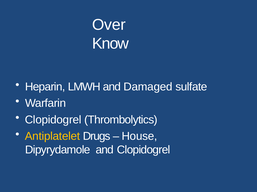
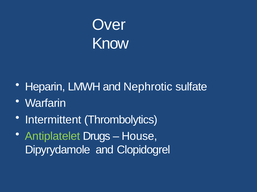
Damaged: Damaged -> Nephrotic
Clopidogrel at (53, 120): Clopidogrel -> Intermittent
Antiplatelet colour: yellow -> light green
